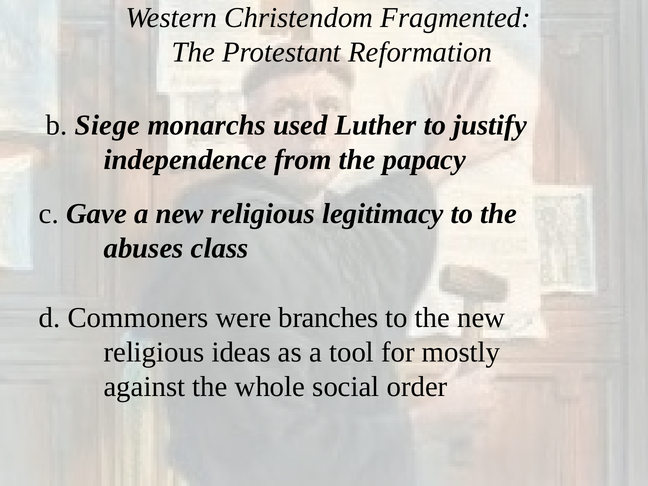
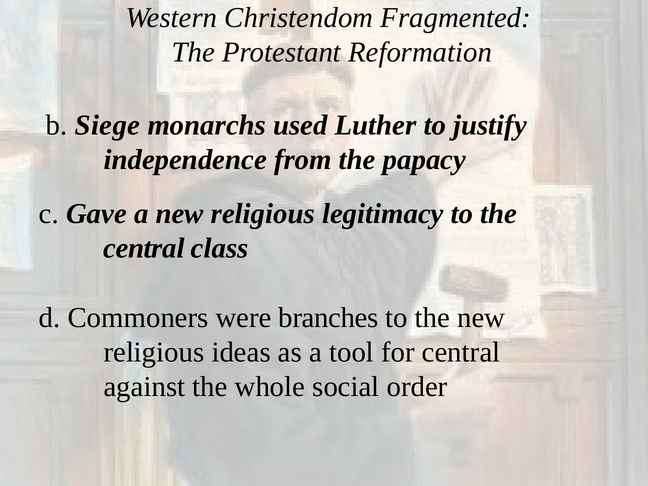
abuses at (144, 248): abuses -> central
for mostly: mostly -> central
